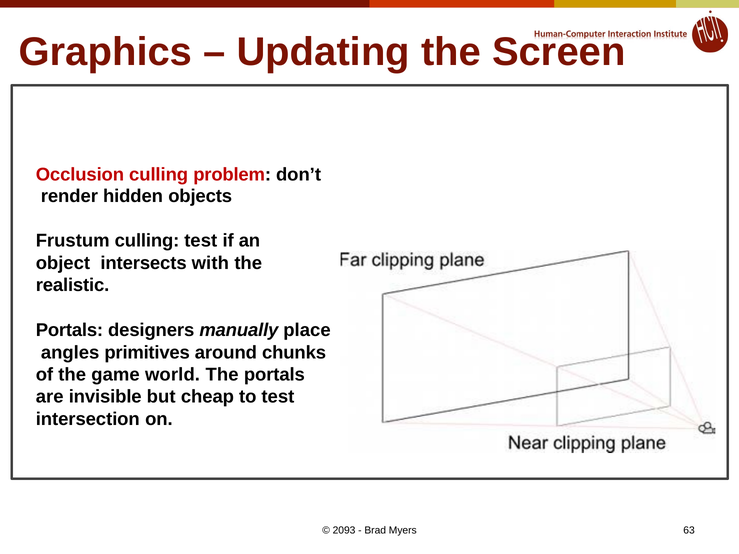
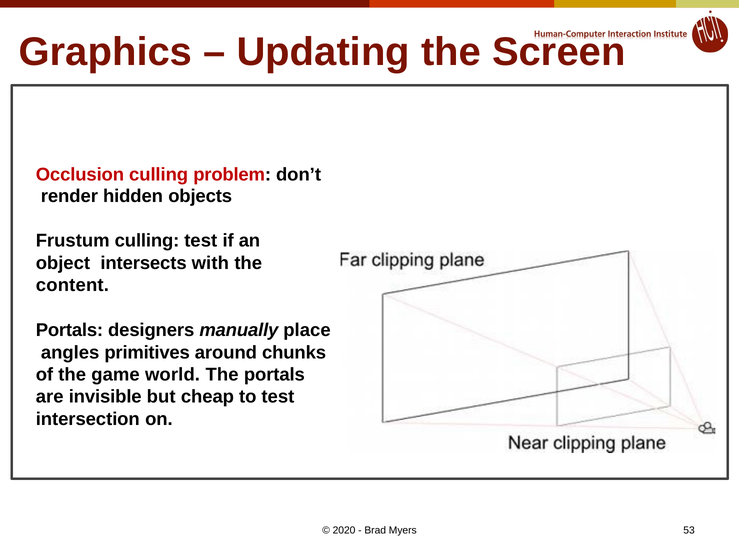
realistic: realistic -> content
2093: 2093 -> 2020
63: 63 -> 53
